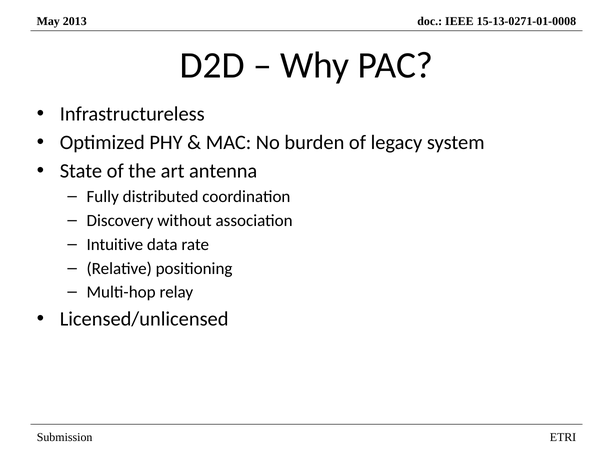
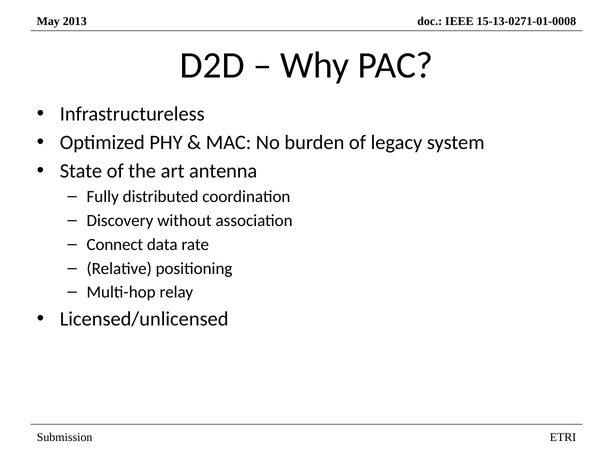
Intuitive: Intuitive -> Connect
